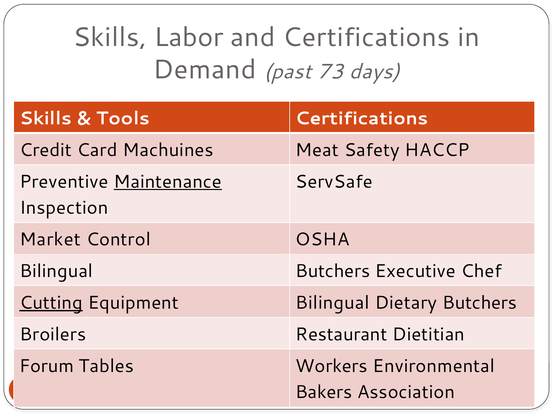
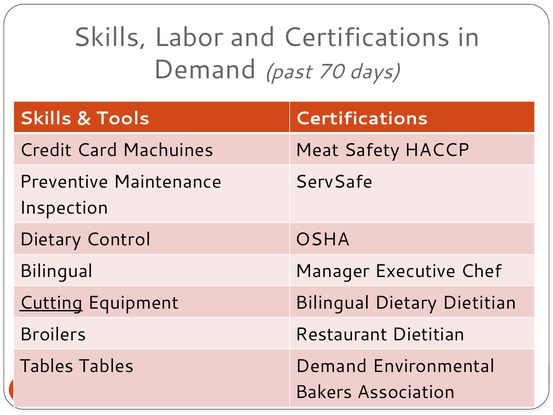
73: 73 -> 70
Maintenance underline: present -> none
Market at (50, 239): Market -> Dietary
Bilingual Butchers: Butchers -> Manager
Dietary Butchers: Butchers -> Dietitian
Forum at (47, 366): Forum -> Tables
Tables Workers: Workers -> Demand
